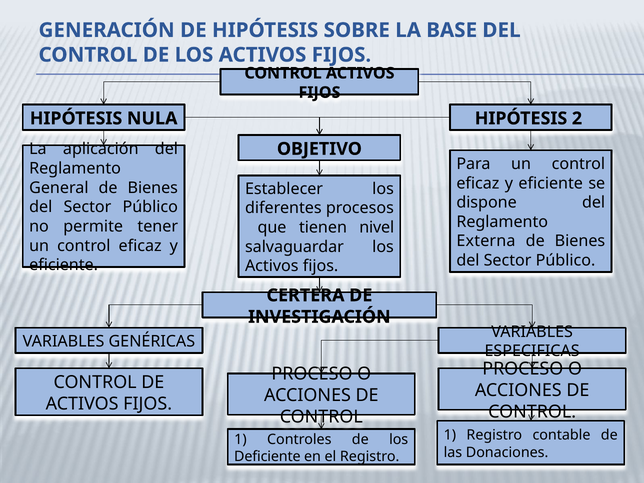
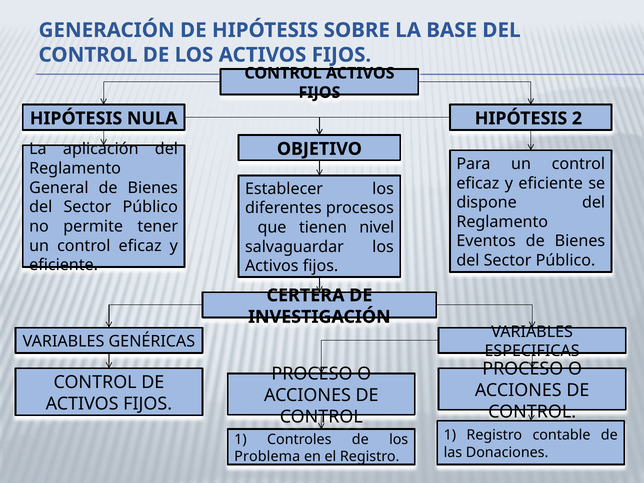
Externa: Externa -> Eventos
Deficiente: Deficiente -> Problema
